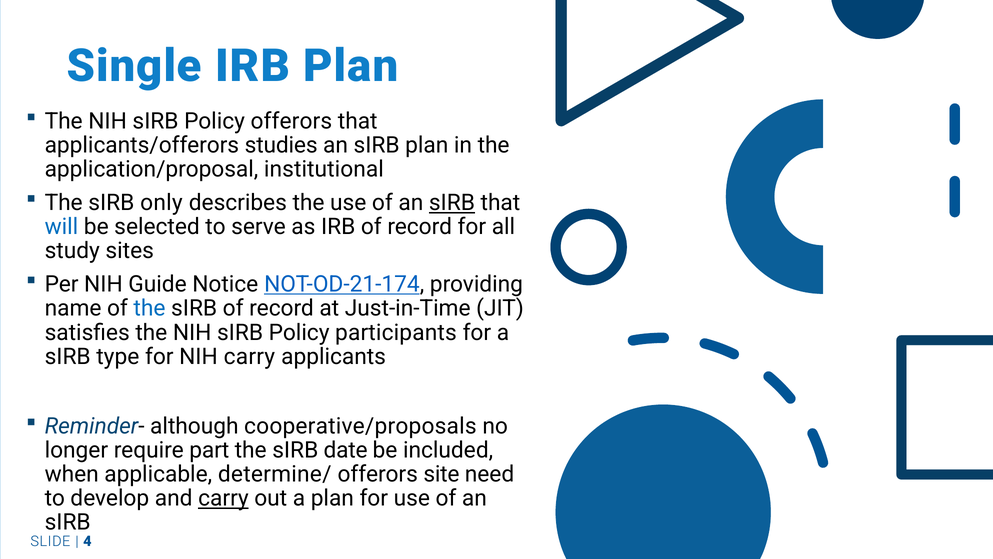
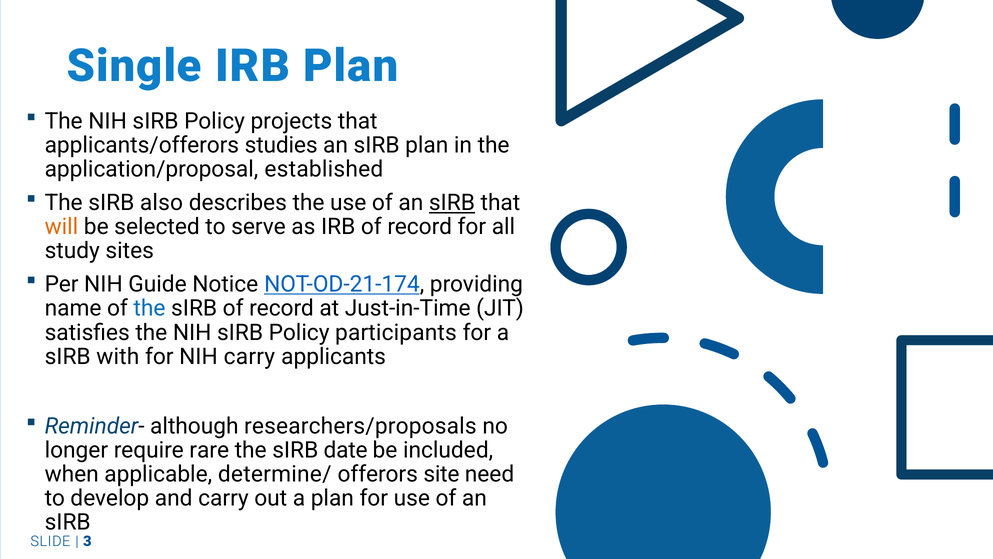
Policy offerors: offerors -> projects
institutional: institutional -> established
only: only -> also
will colour: blue -> orange
type: type -> with
cooperative/proposals: cooperative/proposals -> researchers/proposals
part: part -> rare
carry at (223, 498) underline: present -> none
4: 4 -> 3
